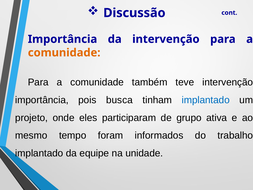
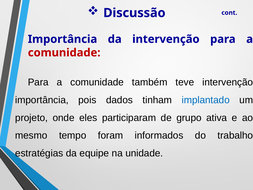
comunidade at (64, 53) colour: orange -> red
busca: busca -> dados
implantado at (39, 153): implantado -> estratégias
